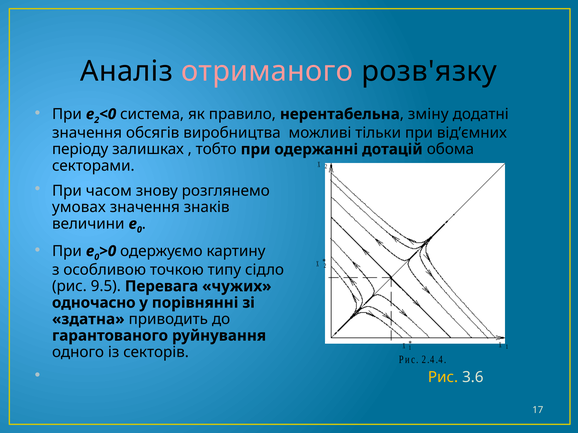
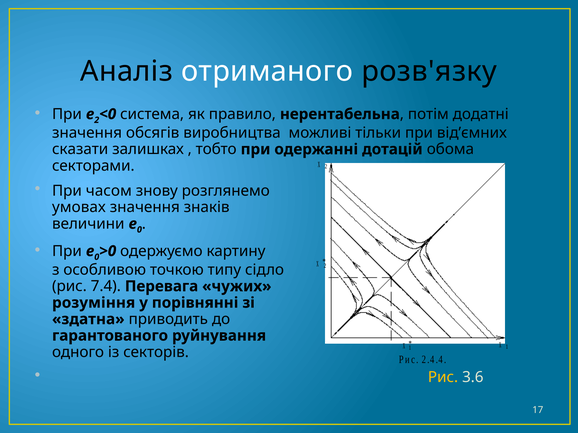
отриманого colour: pink -> white
зміну: зміну -> потім
періоду: періоду -> сказати
9.5: 9.5 -> 7.4
одночасно: одночасно -> розуміння
